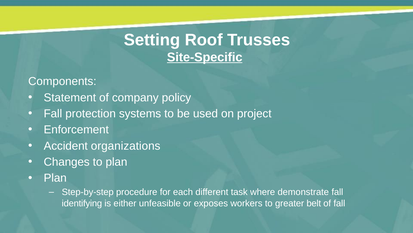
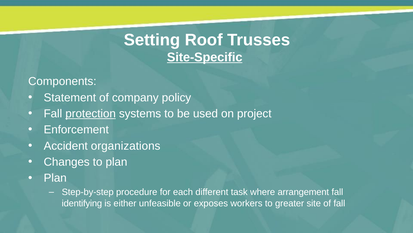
protection underline: none -> present
demonstrate: demonstrate -> arrangement
belt: belt -> site
